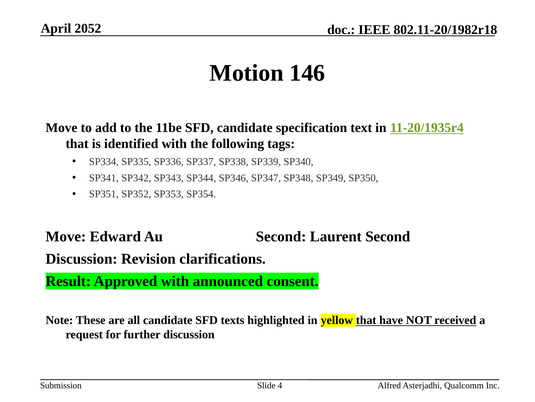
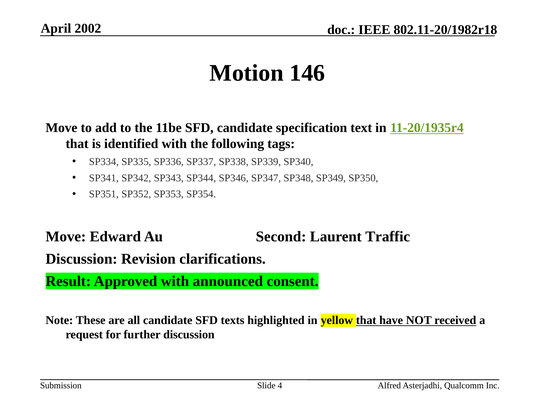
2052: 2052 -> 2002
Laurent Second: Second -> Traffic
